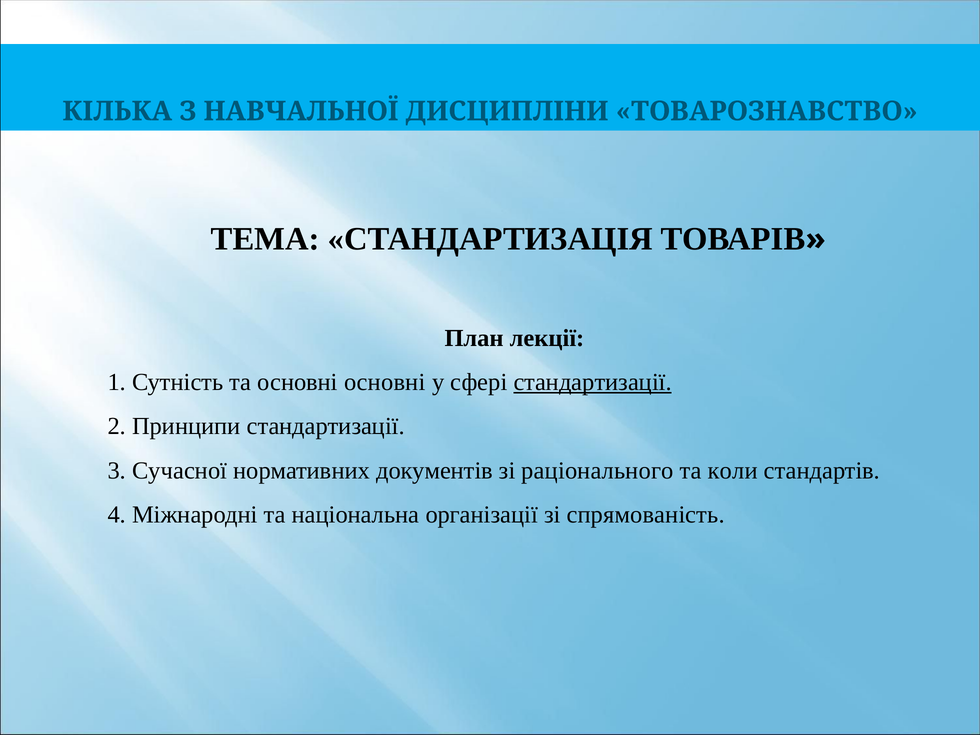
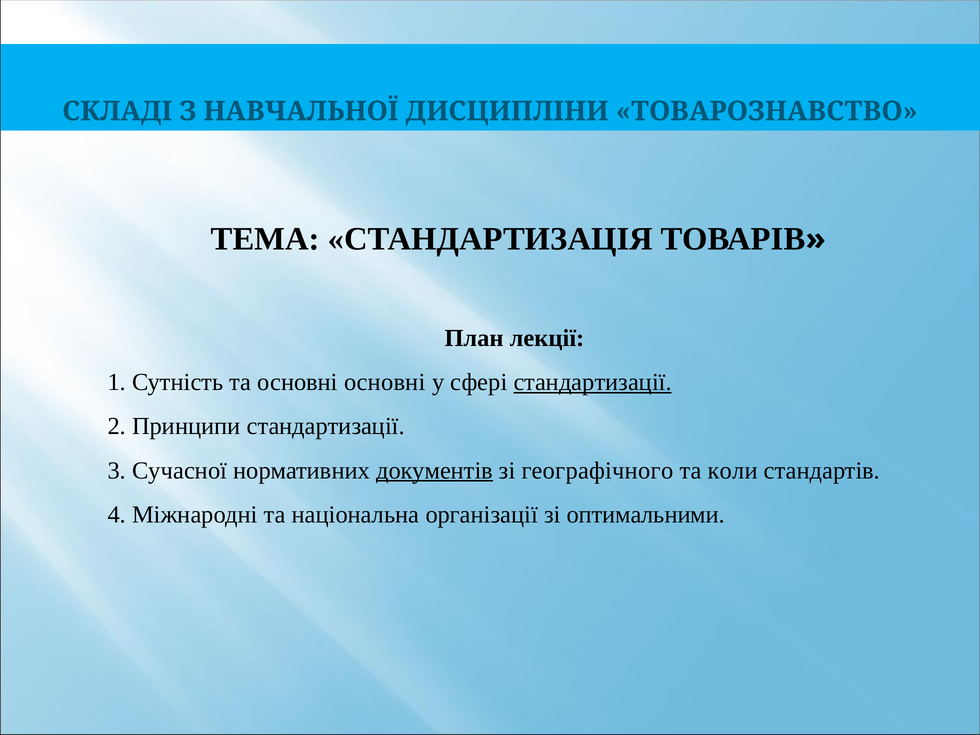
КІЛЬКА: КІЛЬКА -> СКЛАДІ
документів underline: none -> present
раціонального: раціонального -> географічного
спрямованість: спрямованість -> оптимальними
